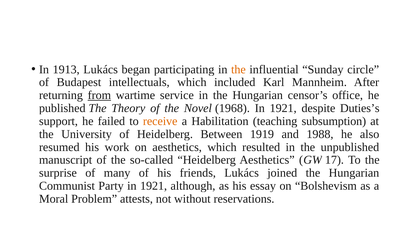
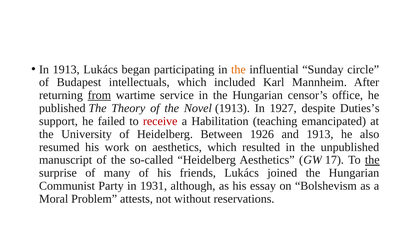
Novel 1968: 1968 -> 1913
1921 at (283, 108): 1921 -> 1927
receive colour: orange -> red
subsumption: subsumption -> emancipated
1919: 1919 -> 1926
and 1988: 1988 -> 1913
the at (372, 160) underline: none -> present
Party in 1921: 1921 -> 1931
